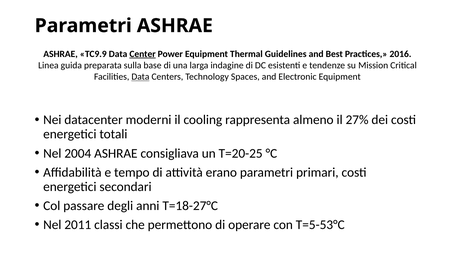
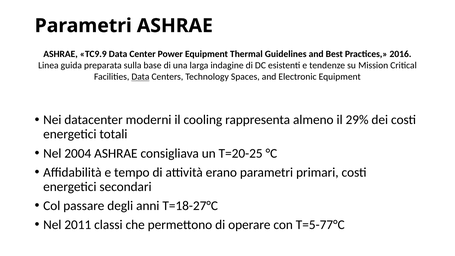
Center underline: present -> none
27%: 27% -> 29%
T=5-53°C: T=5-53°C -> T=5-77°C
